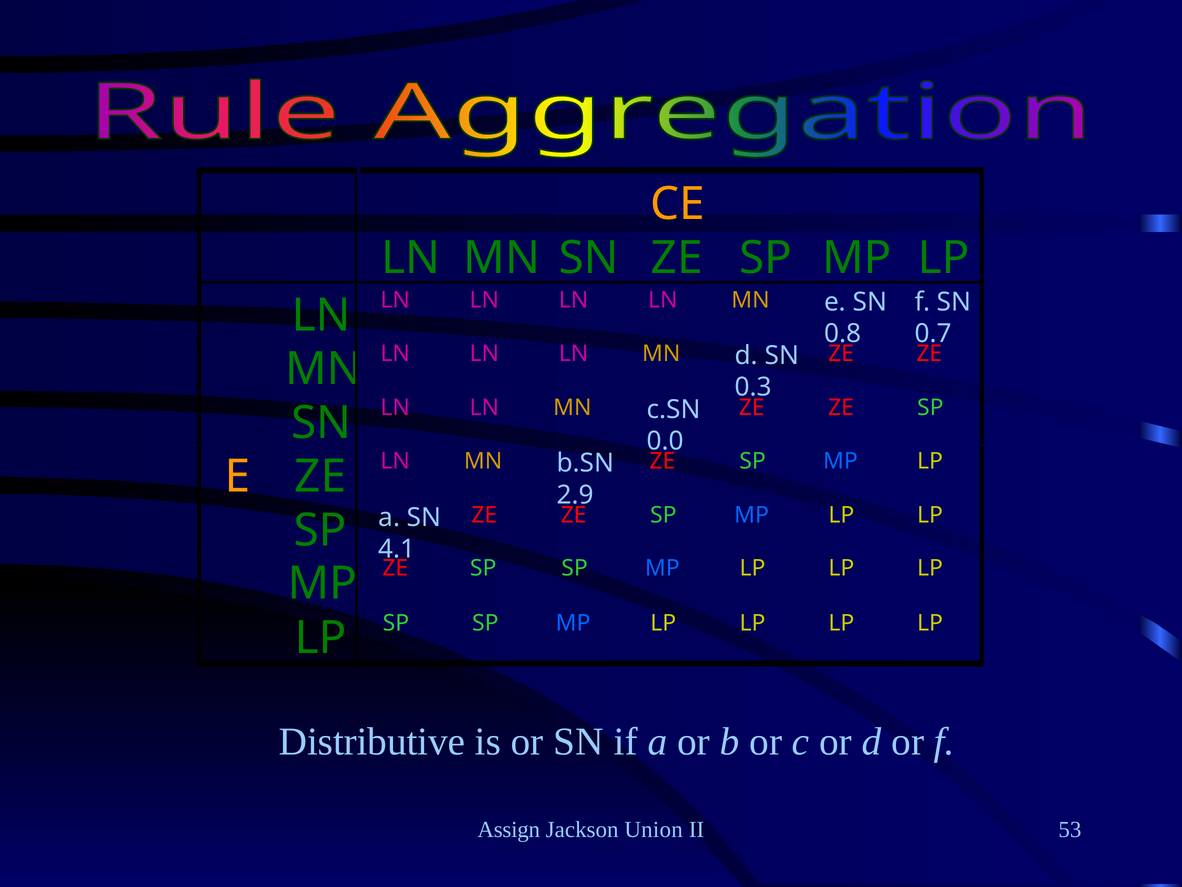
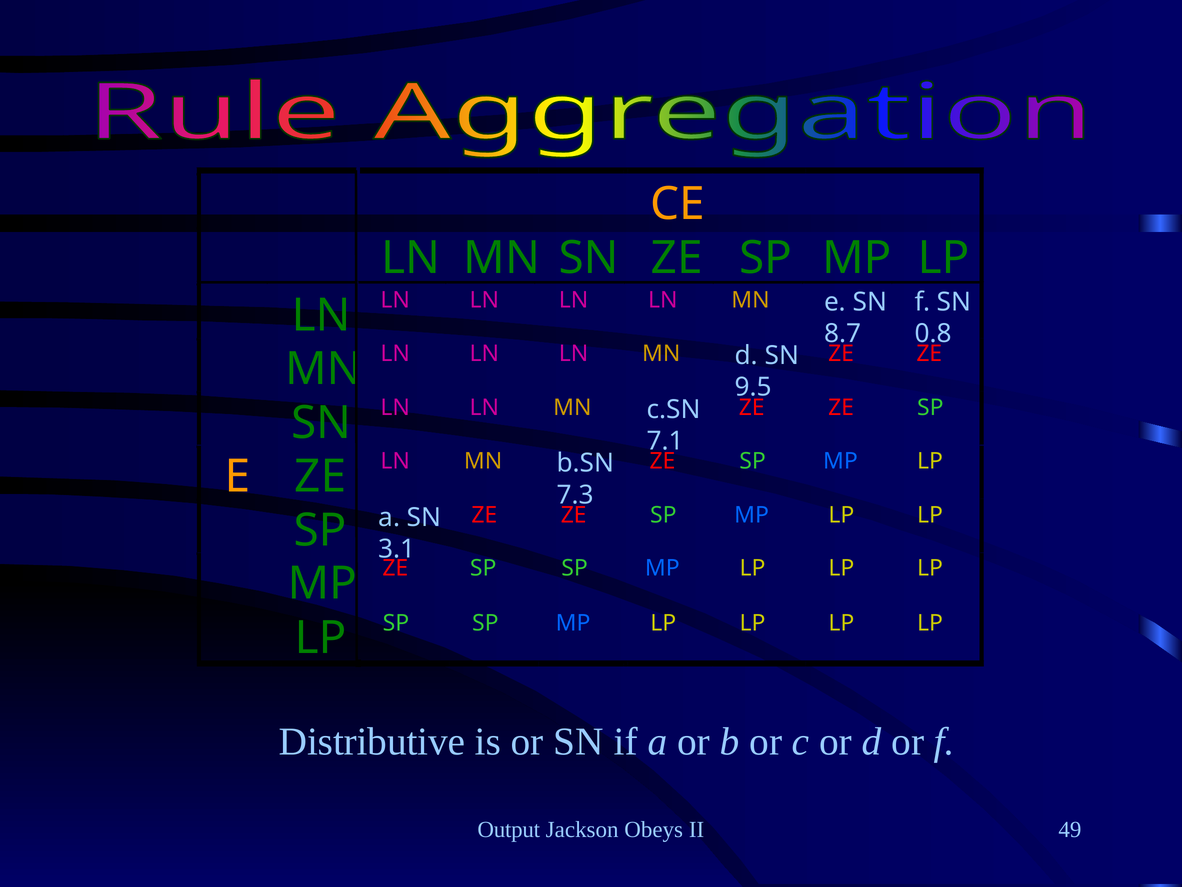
0.8: 0.8 -> 8.7
0.7: 0.7 -> 0.8
0.3: 0.3 -> 9.5
0.0: 0.0 -> 7.1
2.9: 2.9 -> 7.3
4.1: 4.1 -> 3.1
Assign: Assign -> Output
Union: Union -> Obeys
53: 53 -> 49
